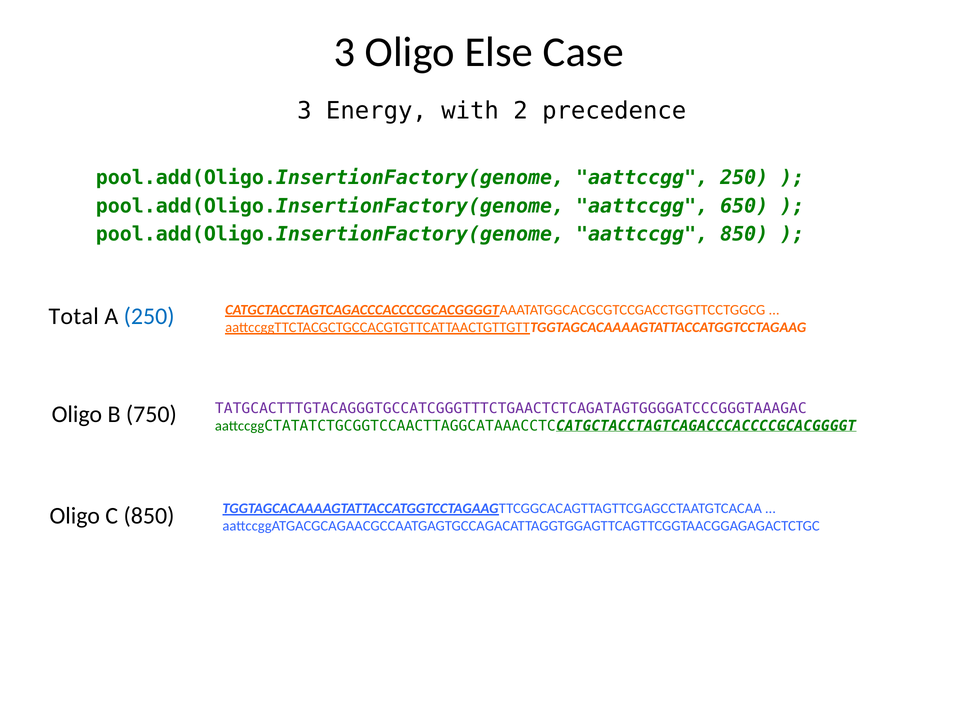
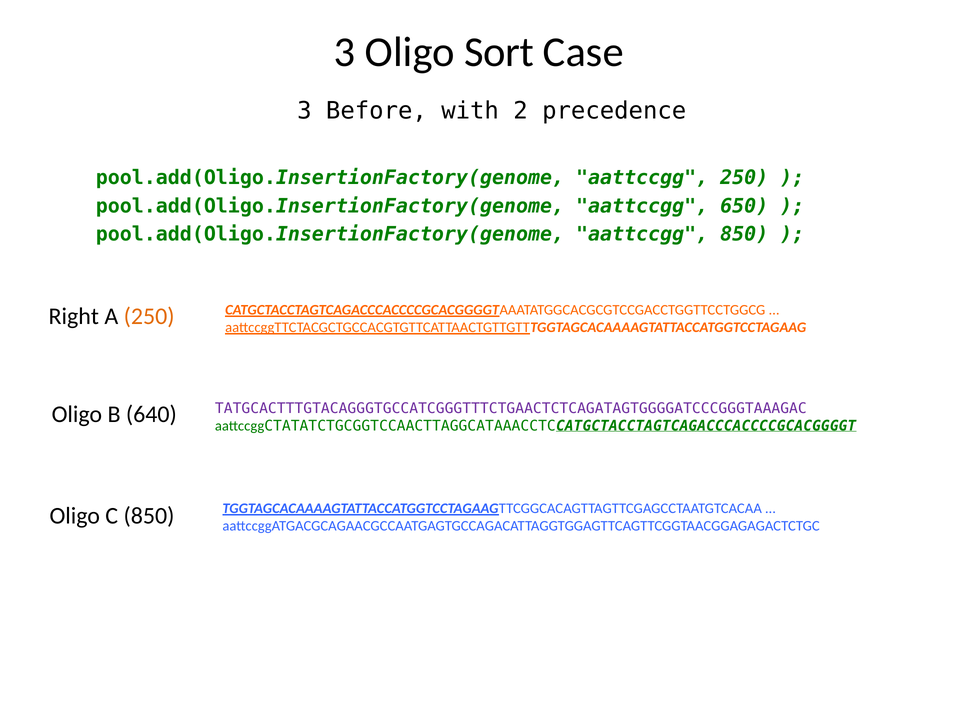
Else: Else -> Sort
Energy: Energy -> Before
Total: Total -> Right
250 at (149, 316) colour: blue -> orange
750: 750 -> 640
